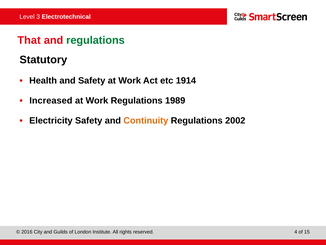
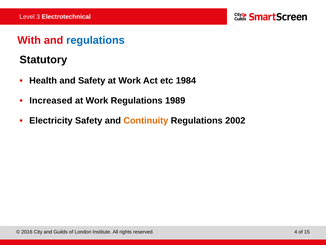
That: That -> With
regulations at (95, 40) colour: green -> blue
1914: 1914 -> 1984
